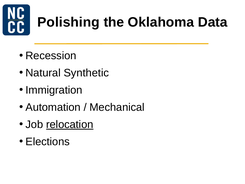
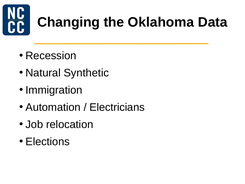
Polishing: Polishing -> Changing
Mechanical: Mechanical -> Electricians
relocation underline: present -> none
